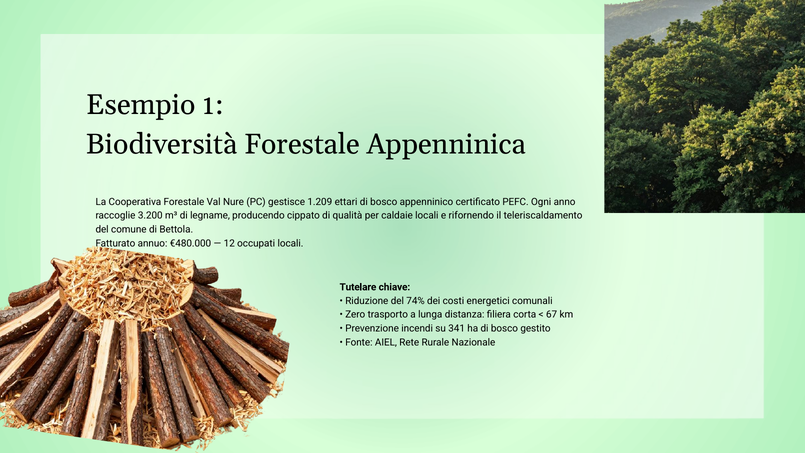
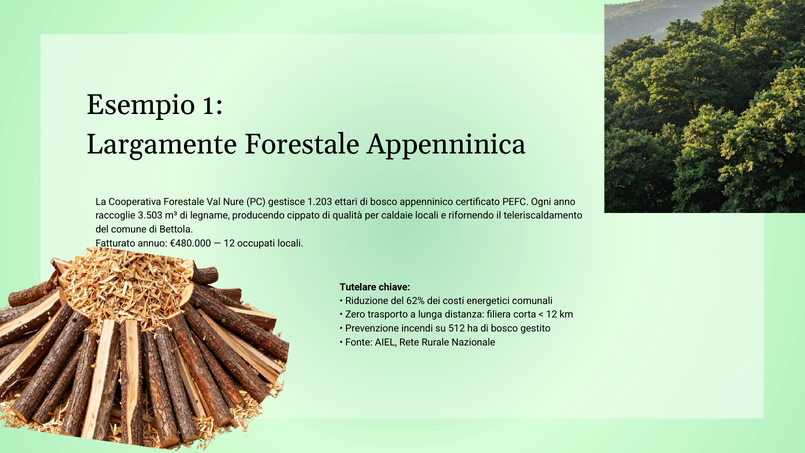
Biodiversità: Biodiversità -> Largamente
1.209: 1.209 -> 1.203
3.200: 3.200 -> 3.503
74%: 74% -> 62%
67 at (552, 315): 67 -> 12
341: 341 -> 512
